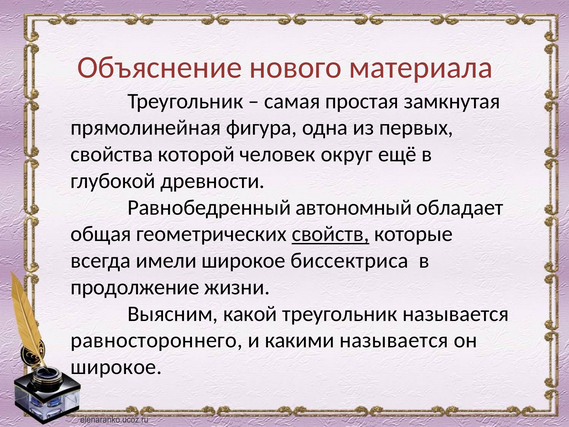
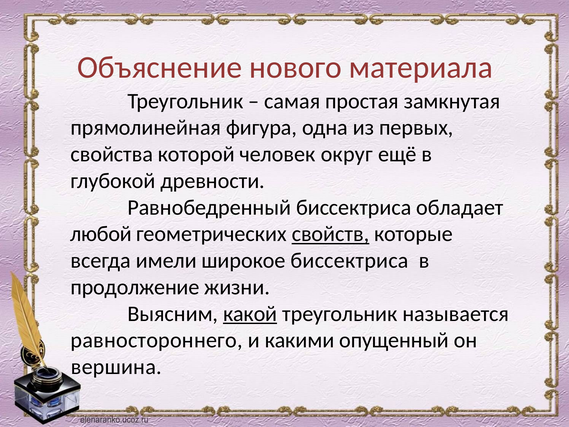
Равнобедренный автономный: автономный -> биссектриса
общая: общая -> любой
какой underline: none -> present
какими называется: называется -> опущенный
широкое at (116, 367): широкое -> вершина
